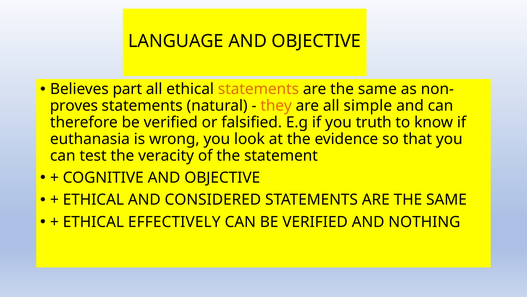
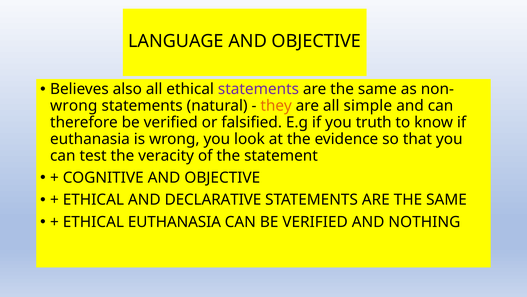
part: part -> also
statements at (258, 89) colour: orange -> purple
proves at (74, 106): proves -> wrong
CONSIDERED: CONSIDERED -> DECLARATIVE
ETHICAL EFFECTIVELY: EFFECTIVELY -> EUTHANASIA
